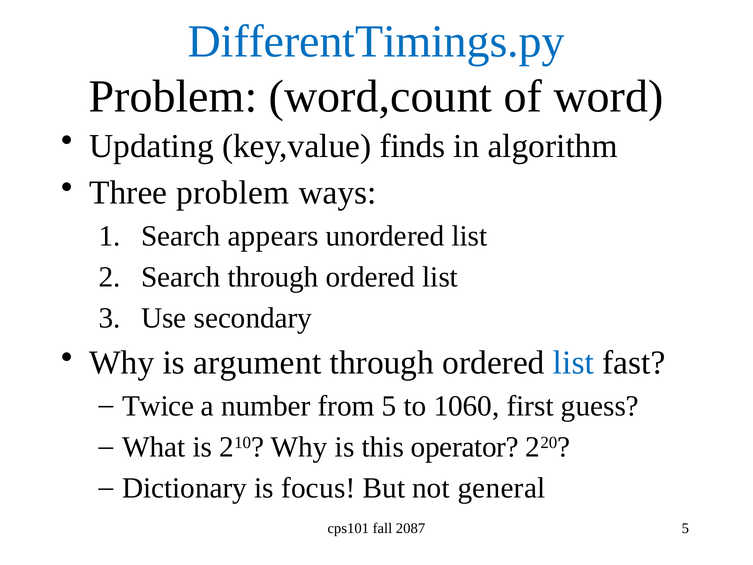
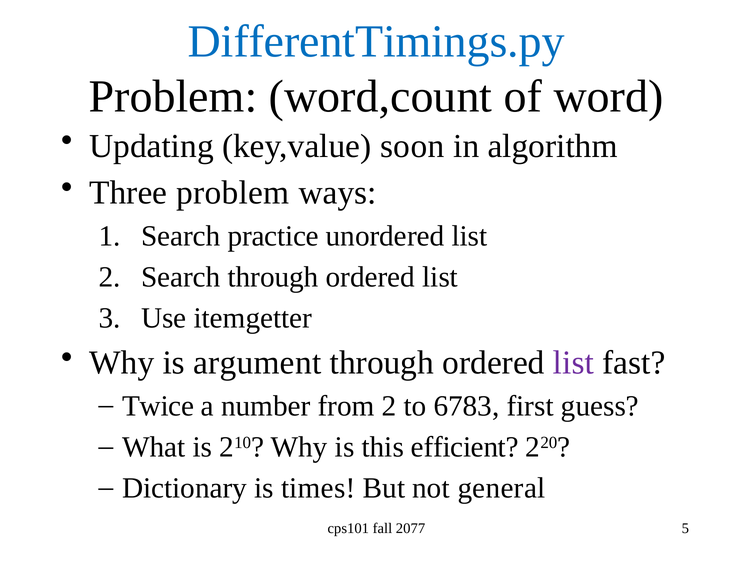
finds: finds -> soon
appears: appears -> practice
secondary: secondary -> itemgetter
list at (573, 363) colour: blue -> purple
from 5: 5 -> 2
1060: 1060 -> 6783
operator: operator -> efficient
focus: focus -> times
2087: 2087 -> 2077
